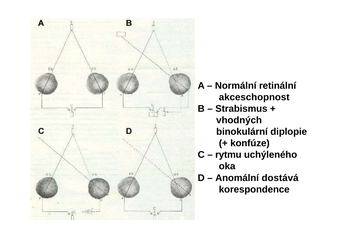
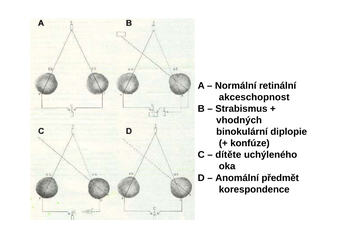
rytmu: rytmu -> dítěte
dostává: dostává -> předmět
